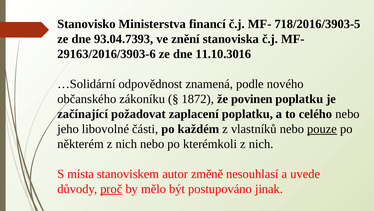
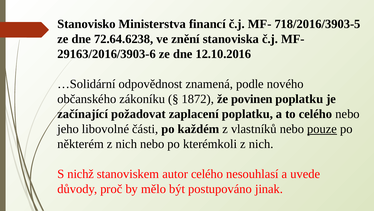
93.04.7393: 93.04.7393 -> 72.64.6238
11.10.3016: 11.10.3016 -> 12.10.2016
místa: místa -> nichž
autor změně: změně -> celého
proč underline: present -> none
